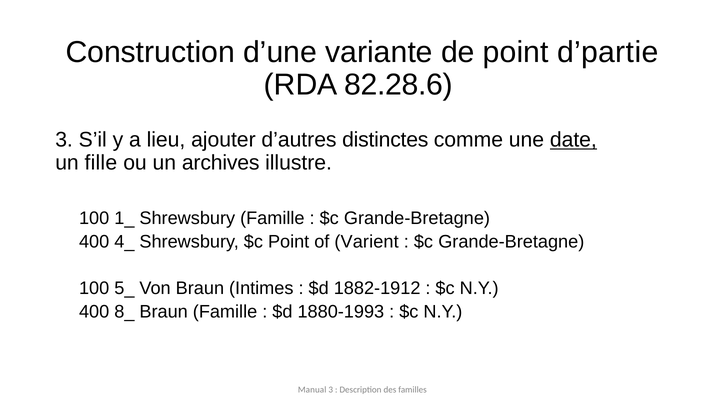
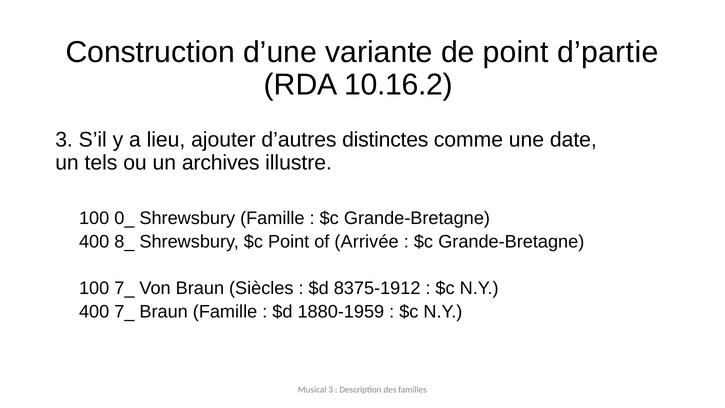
82.28.6: 82.28.6 -> 10.16.2
date underline: present -> none
fille: fille -> tels
1_: 1_ -> 0_
4_: 4_ -> 8_
Varient: Varient -> Arrivée
100 5_: 5_ -> 7_
Intimes: Intimes -> Siècles
1882-1912: 1882-1912 -> 8375-1912
400 8_: 8_ -> 7_
1880-1993: 1880-1993 -> 1880-1959
Manual: Manual -> Musical
